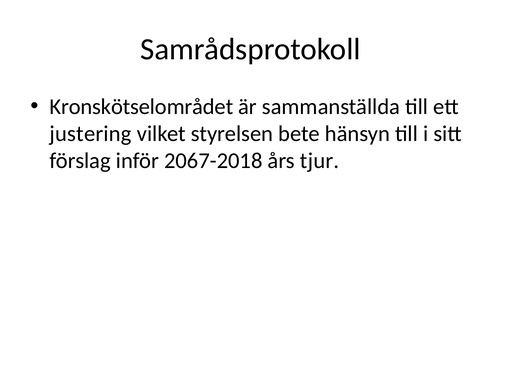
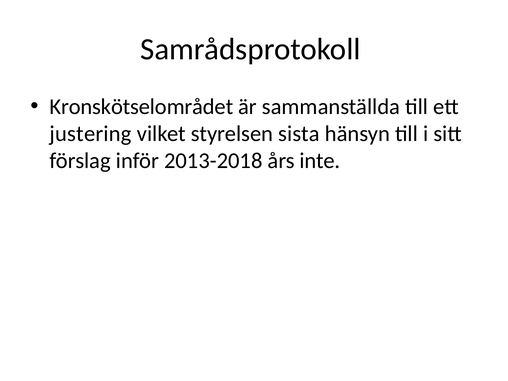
bete: bete -> sista
2067-2018: 2067-2018 -> 2013-2018
tjur: tjur -> inte
